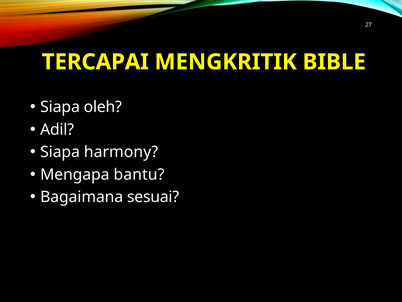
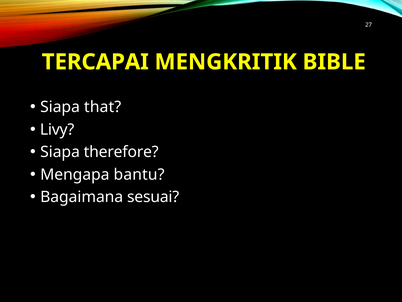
oleh: oleh -> that
Adil: Adil -> Livy
harmony: harmony -> therefore
